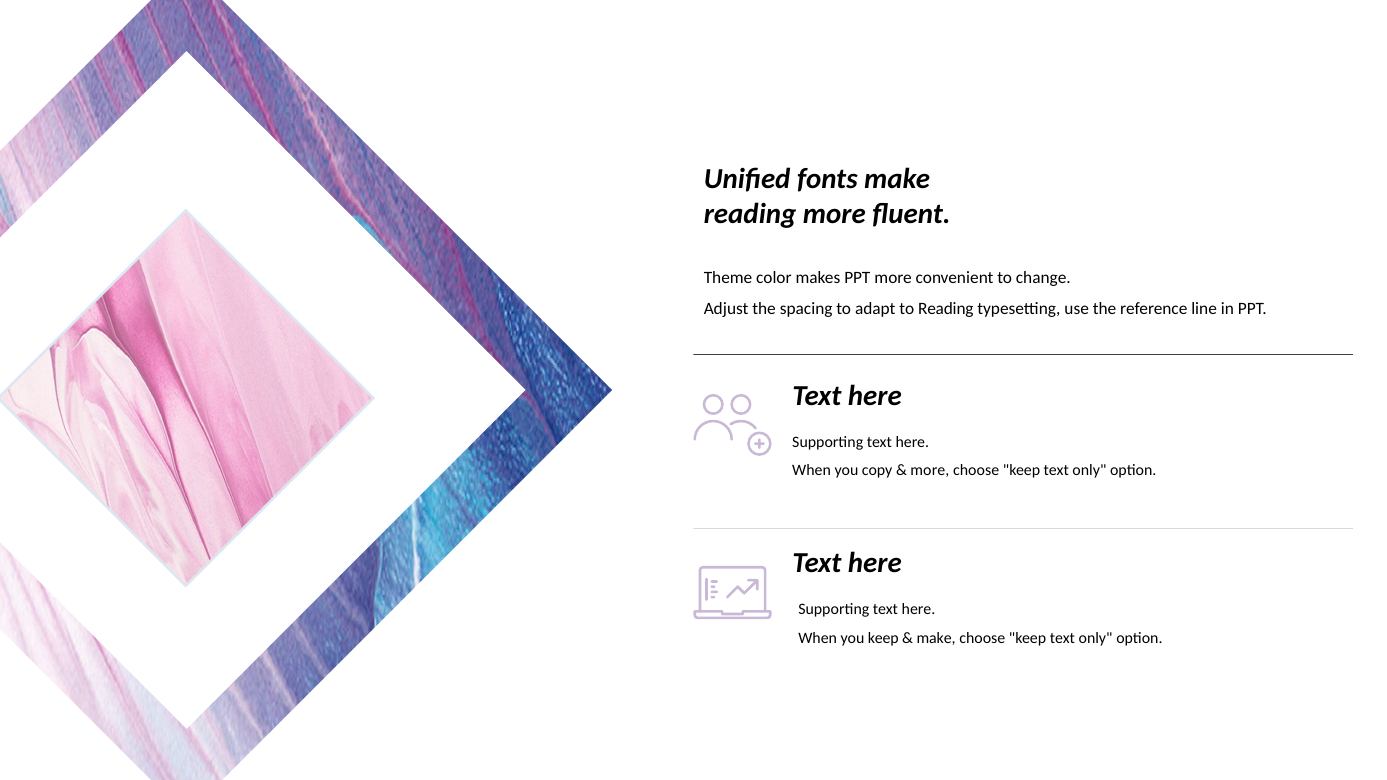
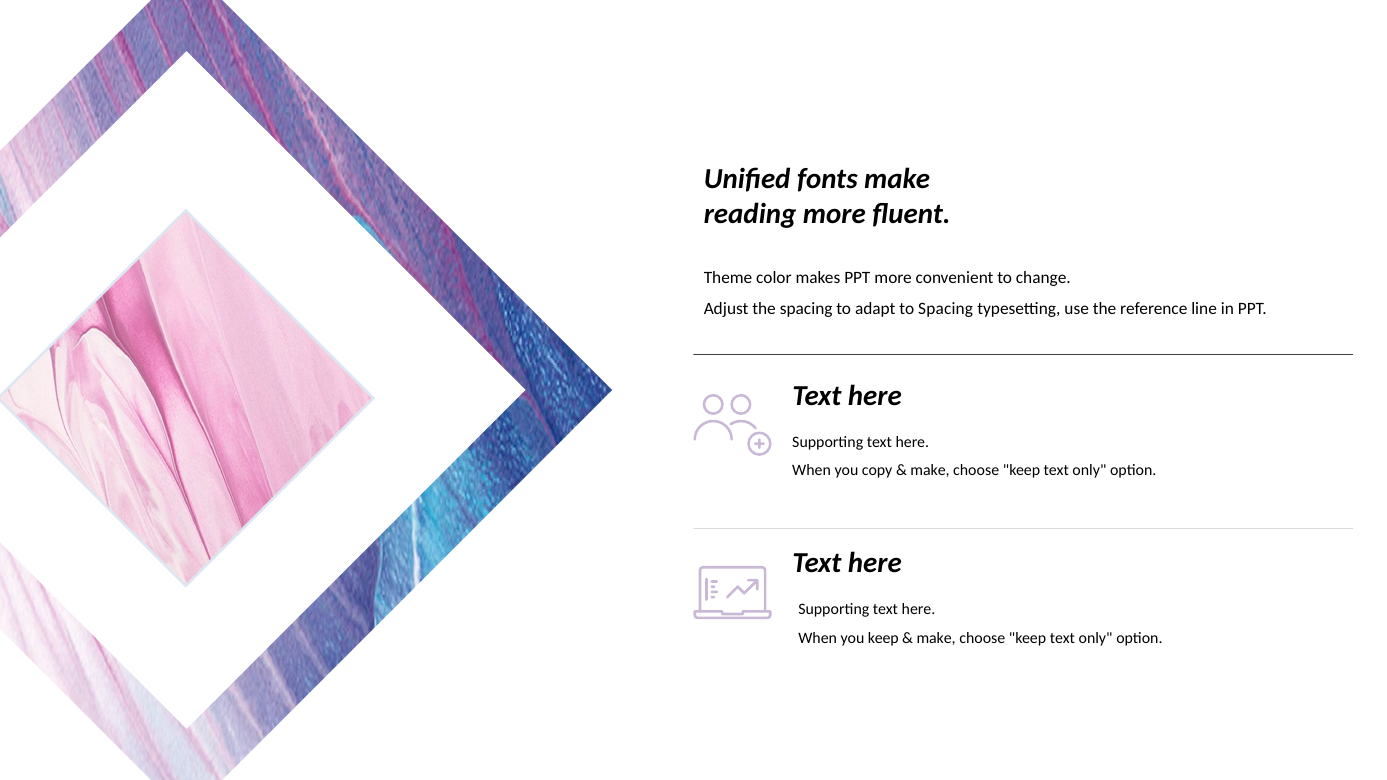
to Reading: Reading -> Spacing
more at (930, 471): more -> make
